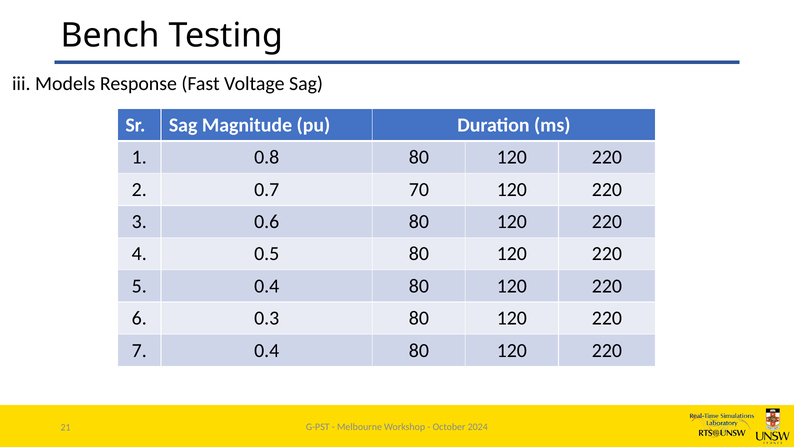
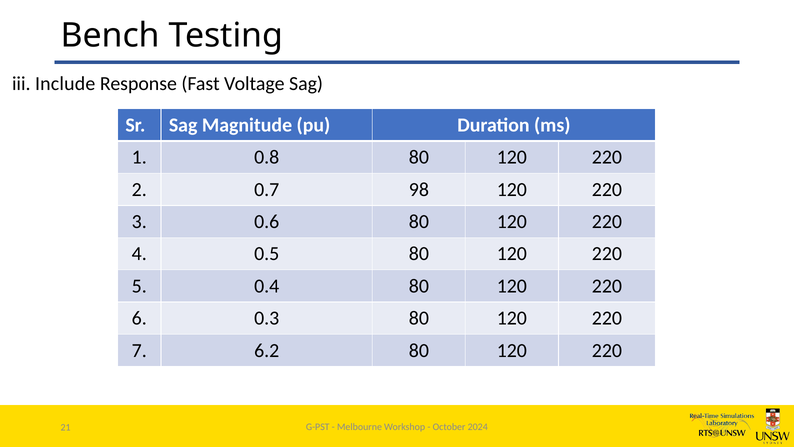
Models: Models -> Include
70: 70 -> 98
7 0.4: 0.4 -> 6.2
